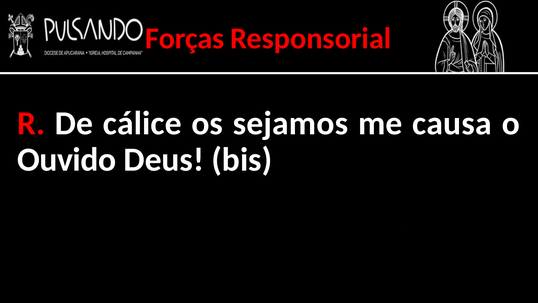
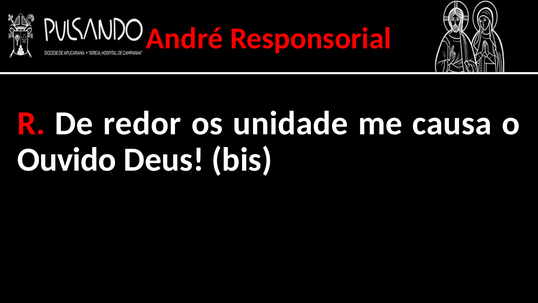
Forças: Forças -> André
cálice: cálice -> redor
sejamos: sejamos -> unidade
